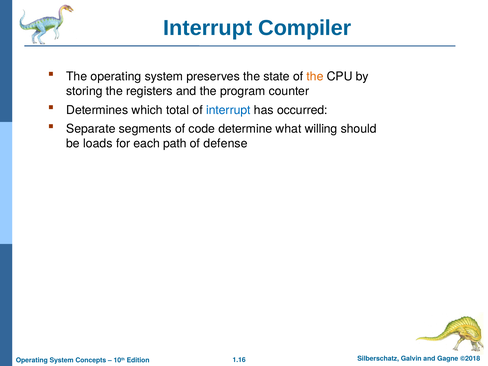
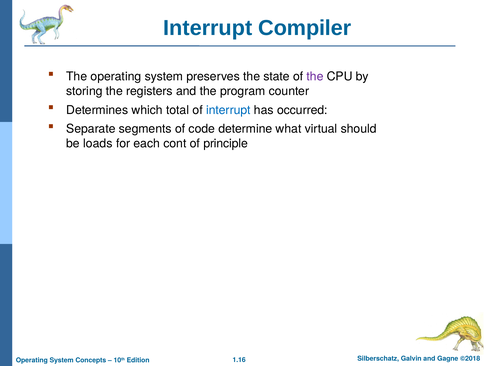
the at (315, 76) colour: orange -> purple
willing: willing -> virtual
path: path -> cont
defense: defense -> principle
